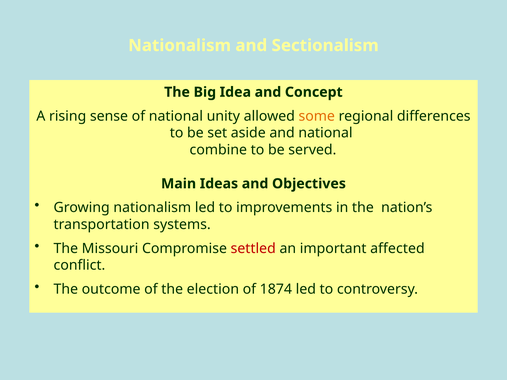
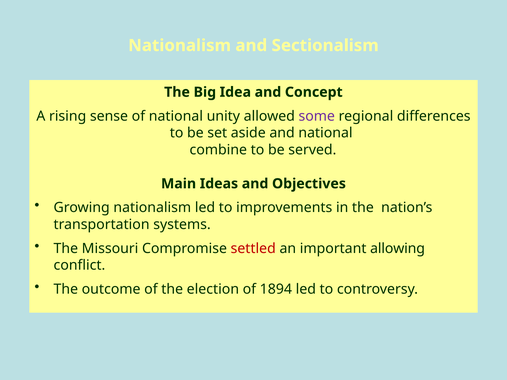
some colour: orange -> purple
affected: affected -> allowing
1874: 1874 -> 1894
